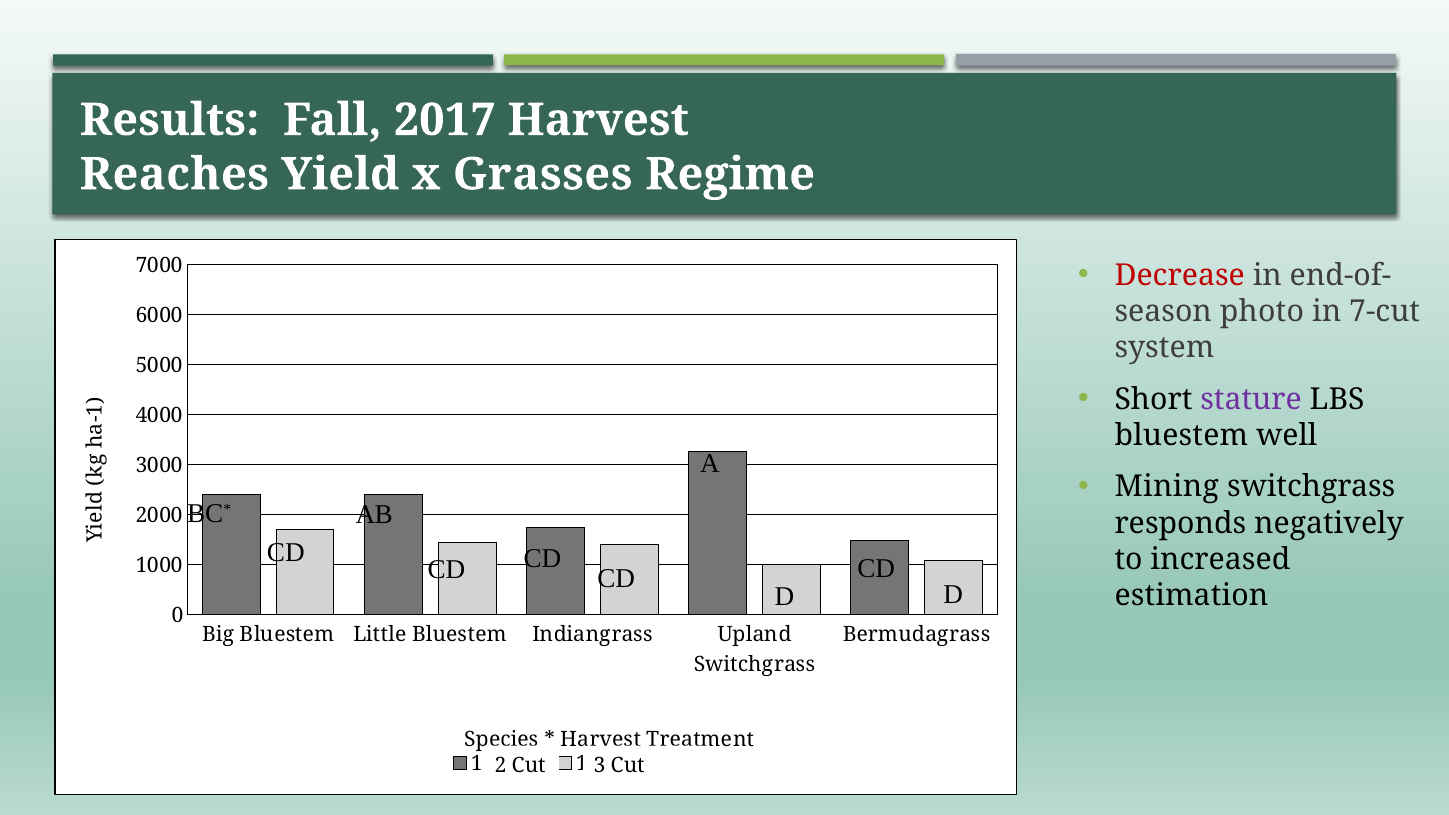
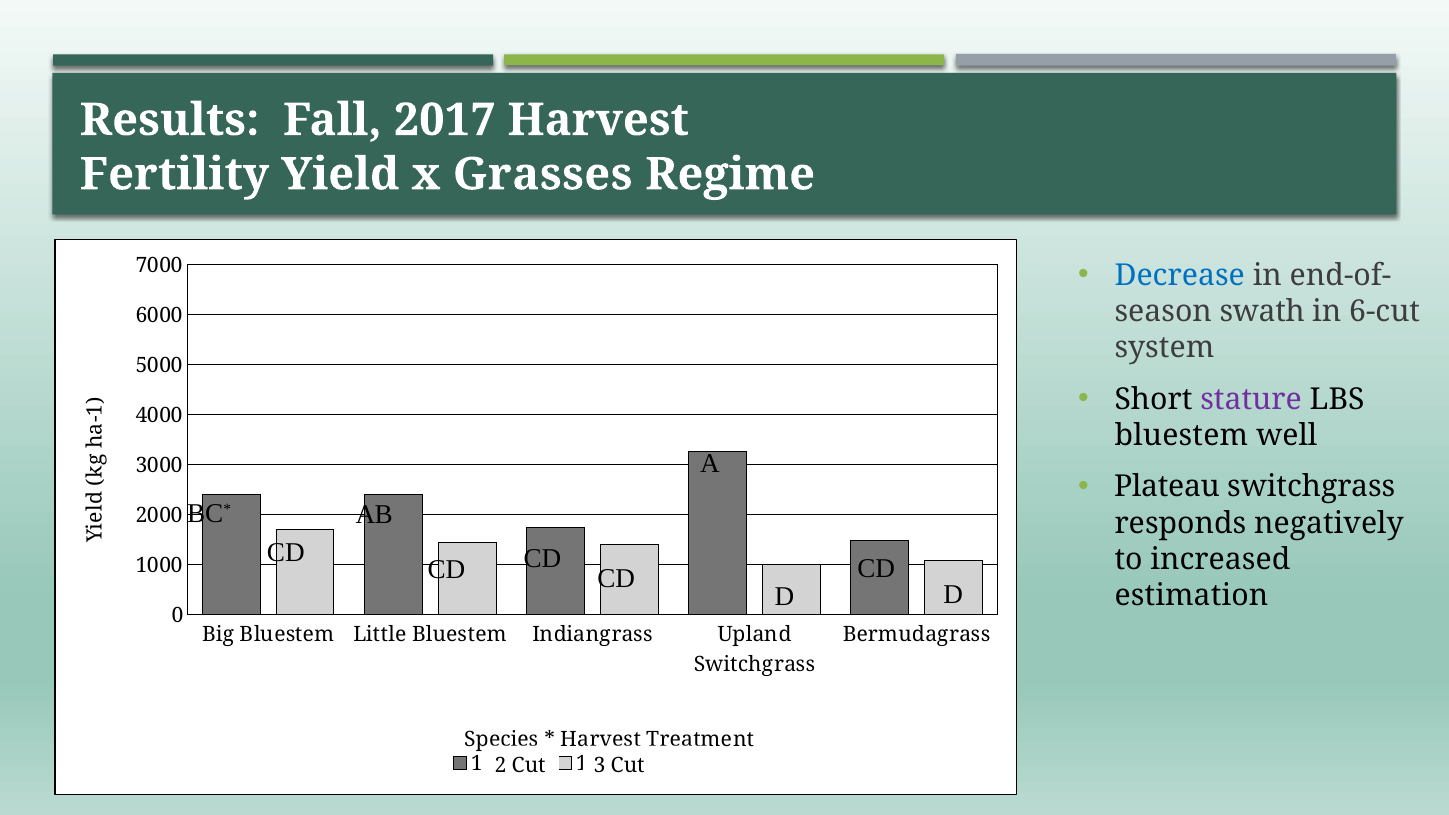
Reaches: Reaches -> Fertility
Decrease colour: red -> blue
photo: photo -> swath
7-cut: 7-cut -> 6-cut
Mining: Mining -> Plateau
